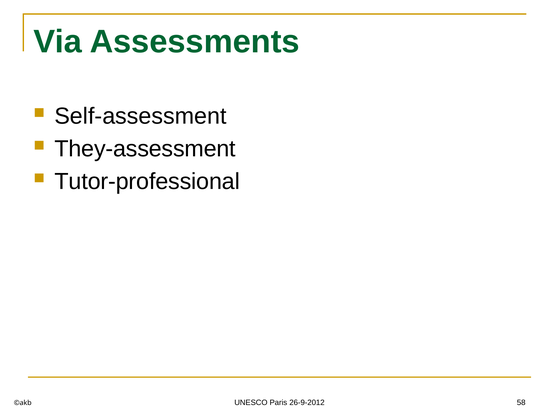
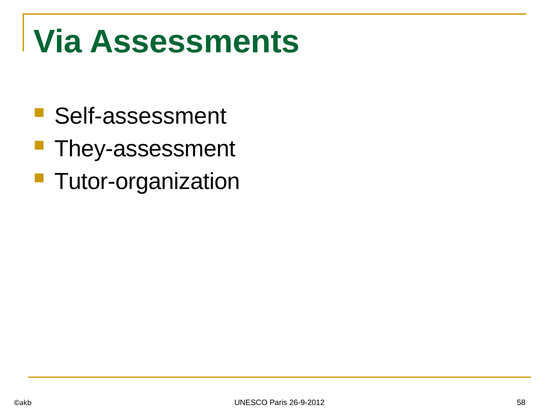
Tutor-professional: Tutor-professional -> Tutor-organization
